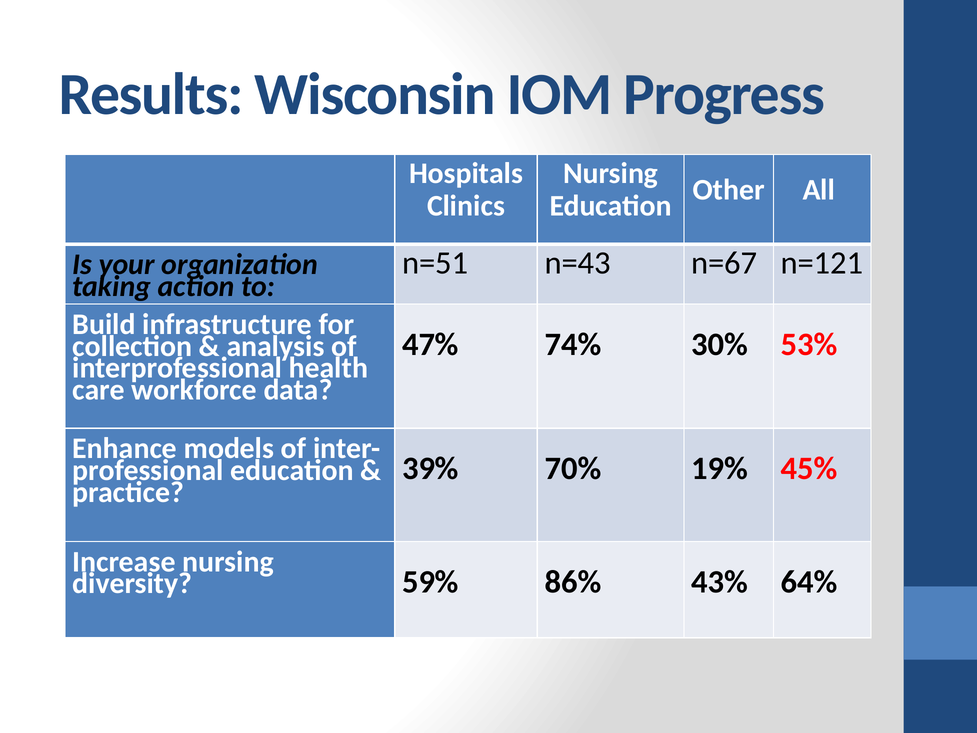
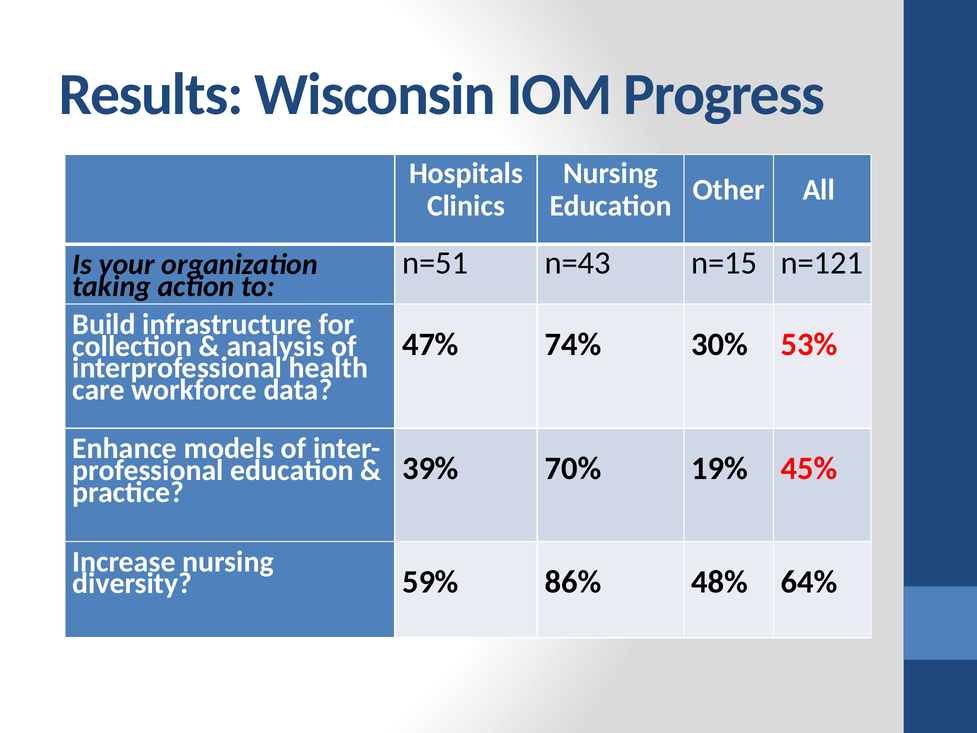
n=67: n=67 -> n=15
43%: 43% -> 48%
